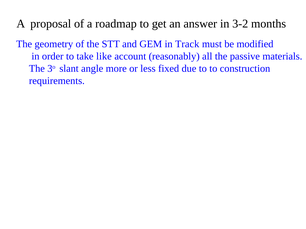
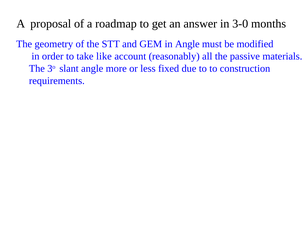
3-2: 3-2 -> 3-0
in Track: Track -> Angle
